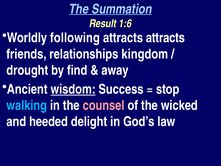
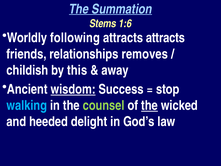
Result: Result -> Stems
kingdom: kingdom -> removes
drought: drought -> childish
find: find -> this
counsel colour: pink -> light green
the at (149, 105) underline: none -> present
